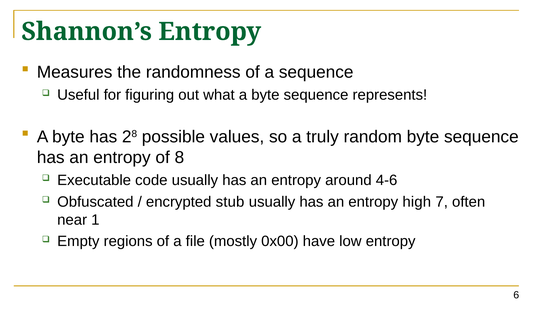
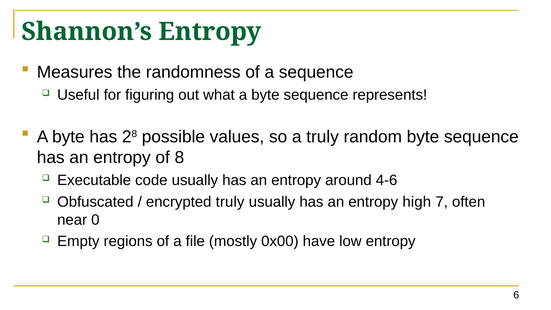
encrypted stub: stub -> truly
1: 1 -> 0
